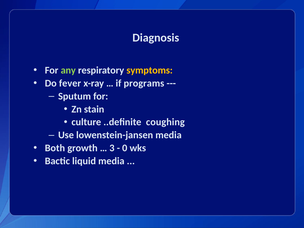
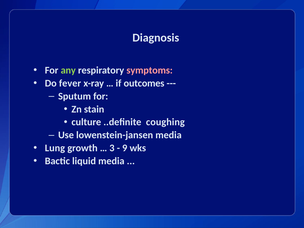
symptoms colour: yellow -> pink
programs: programs -> outcomes
Both: Both -> Lung
0: 0 -> 9
